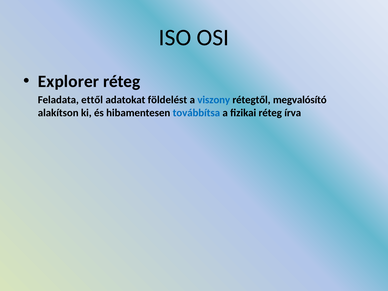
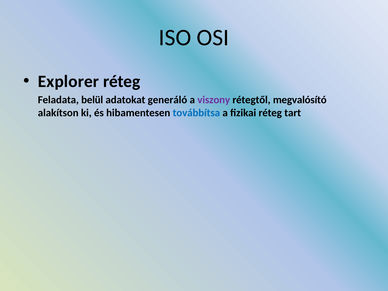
ettől: ettől -> belül
földelést: földelést -> generáló
viszony colour: blue -> purple
írva: írva -> tart
